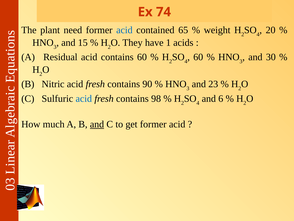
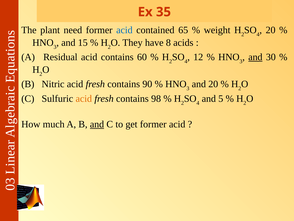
74: 74 -> 35
1: 1 -> 8
60 at (198, 57): 60 -> 12
and at (255, 57) underline: none -> present
and 23: 23 -> 20
acid at (84, 98) colour: blue -> orange
6: 6 -> 5
